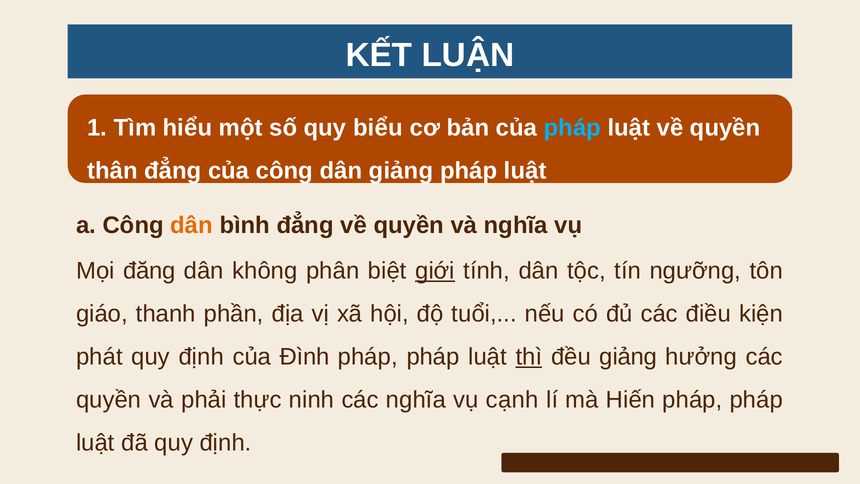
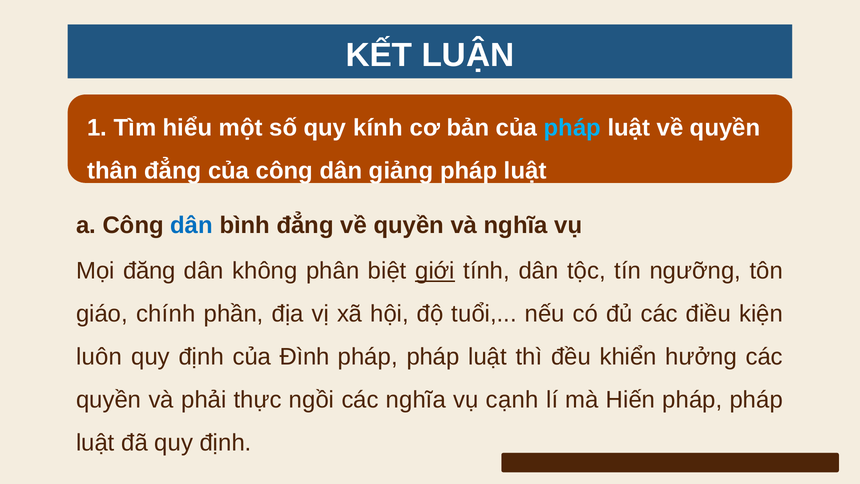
biểu: biểu -> kính
dân at (192, 225) colour: orange -> blue
thanh: thanh -> chính
phát: phát -> luôn
thì underline: present -> none
đều giảng: giảng -> khiển
ninh: ninh -> ngồi
